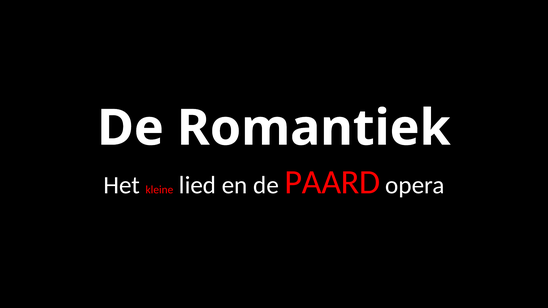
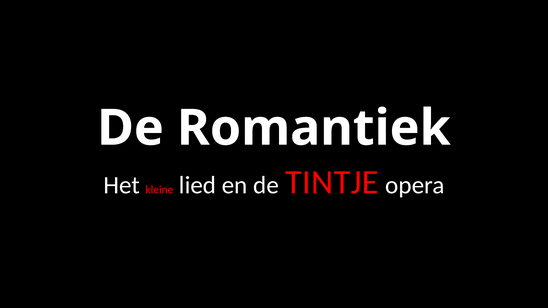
PAARD: PAARD -> TINTJE
